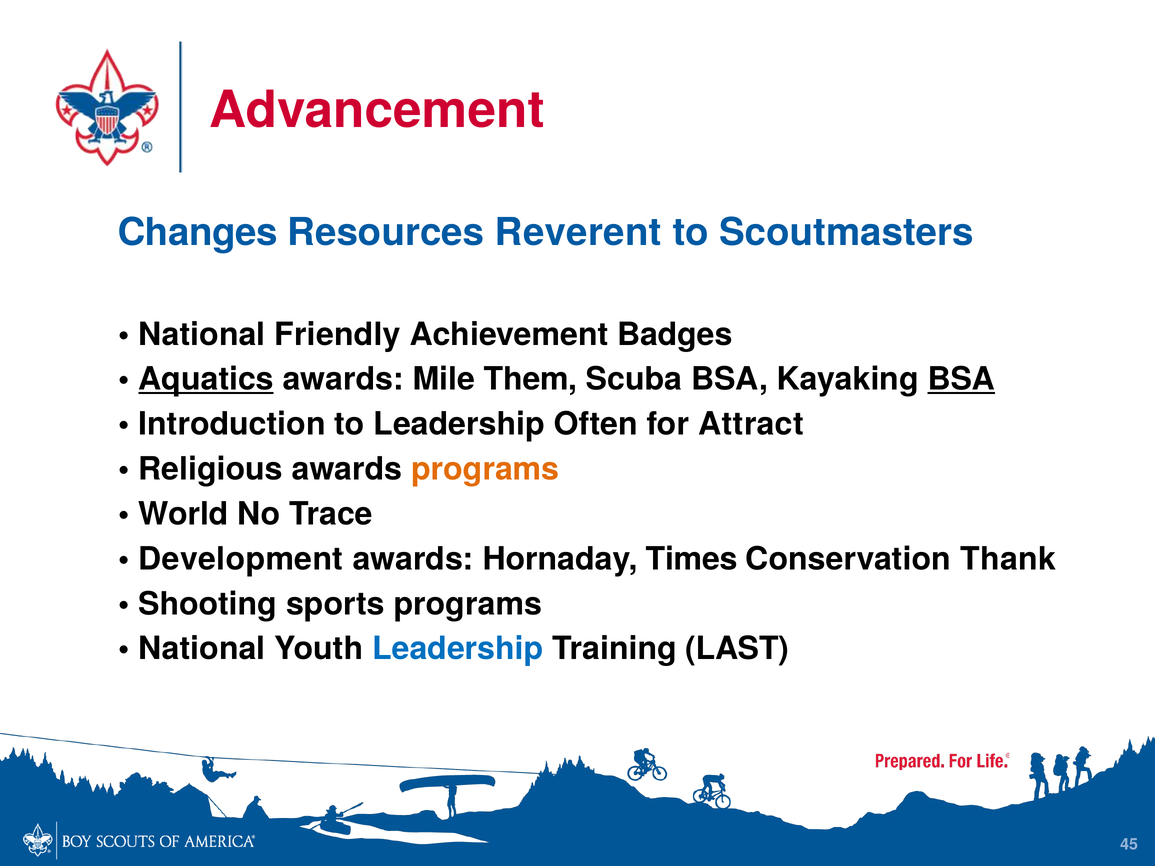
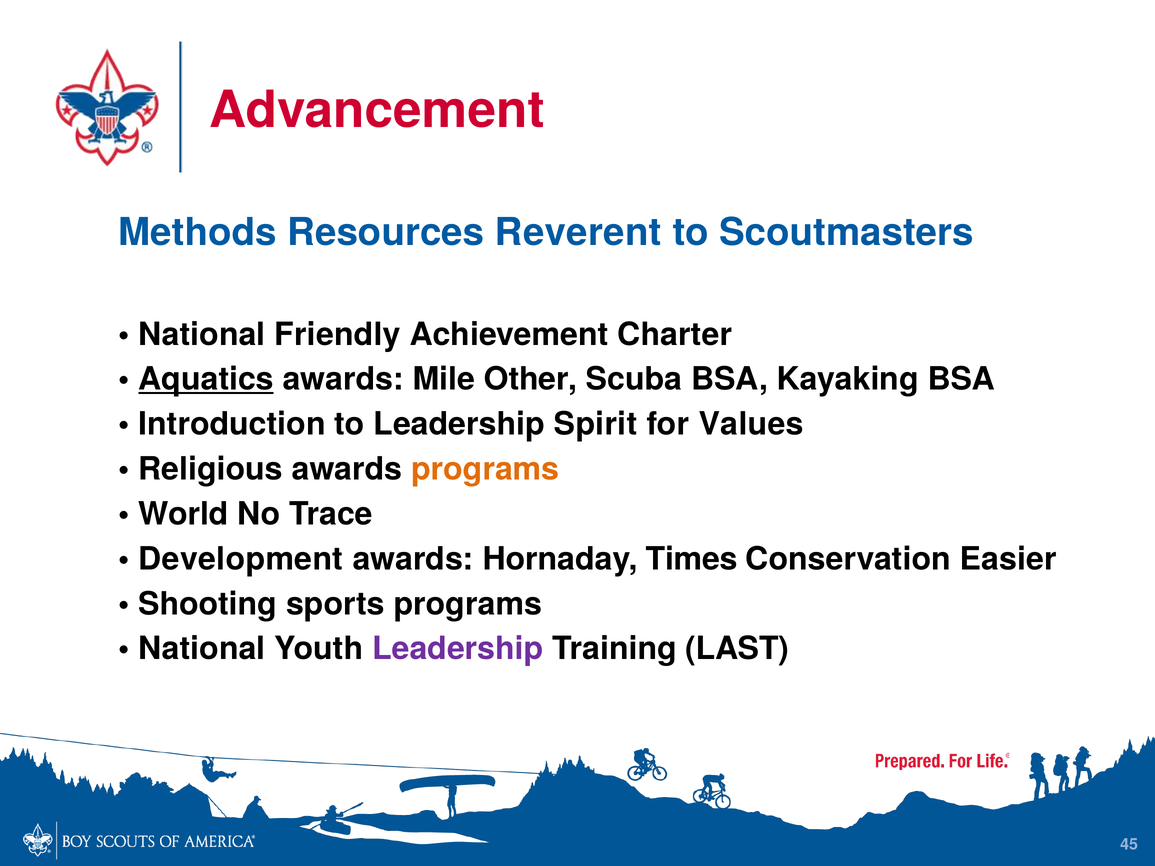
Changes: Changes -> Methods
Badges: Badges -> Charter
Them: Them -> Other
BSA at (961, 380) underline: present -> none
Often: Often -> Spirit
Attract: Attract -> Values
Thank: Thank -> Easier
Leadership at (458, 649) colour: blue -> purple
